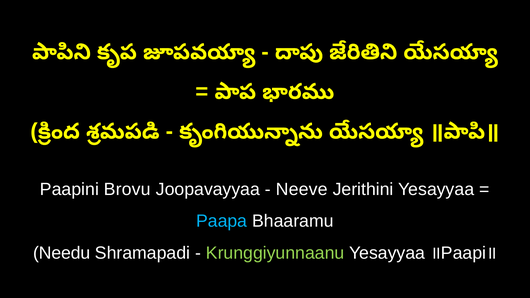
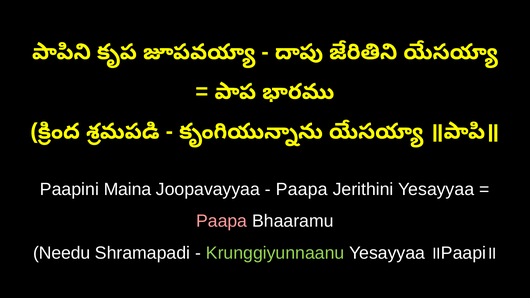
Brovu: Brovu -> Maina
Neeve at (302, 189): Neeve -> Paapa
Paapa at (222, 221) colour: light blue -> pink
